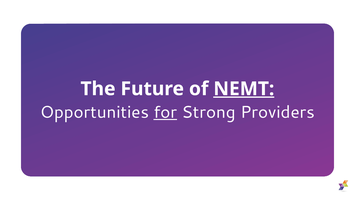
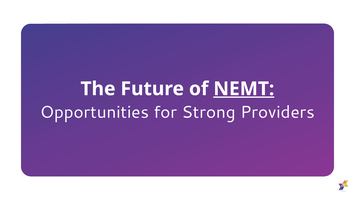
for underline: present -> none
